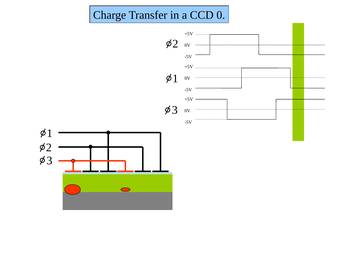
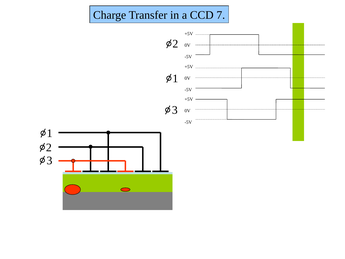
0: 0 -> 7
